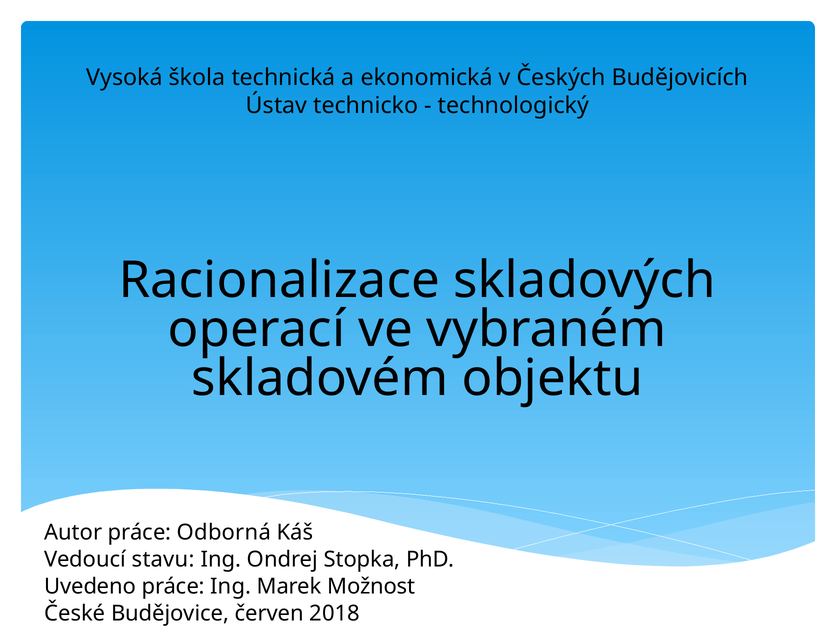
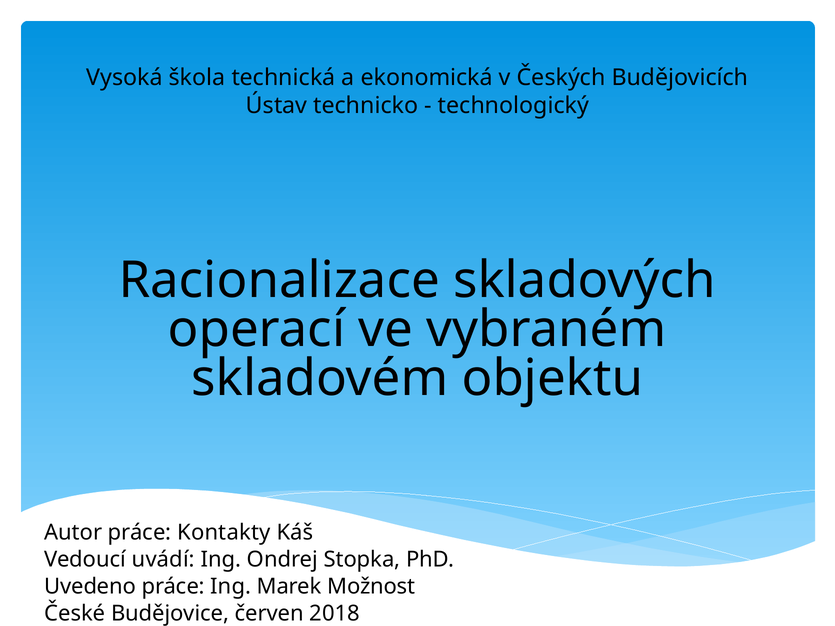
Odborná: Odborná -> Kontakty
stavu: stavu -> uvádí
